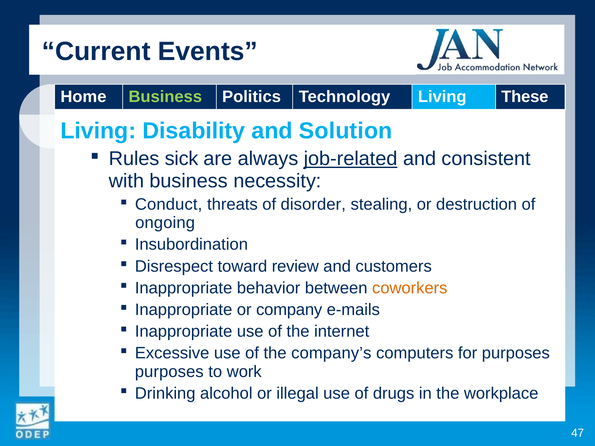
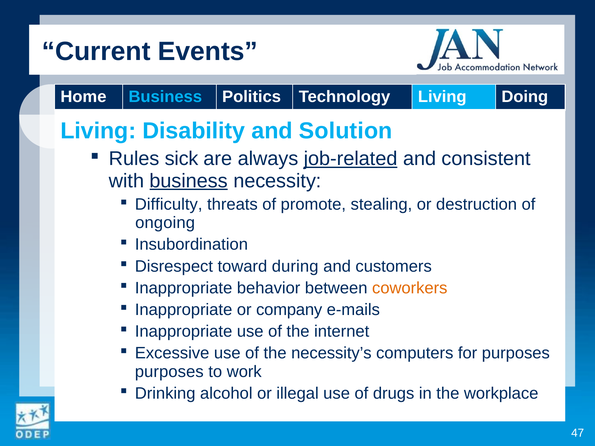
Business at (165, 97) colour: light green -> light blue
These: These -> Doing
business at (189, 181) underline: none -> present
Conduct: Conduct -> Difficulty
disorder: disorder -> promote
review: review -> during
company’s: company’s -> necessity’s
